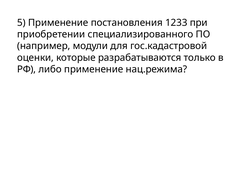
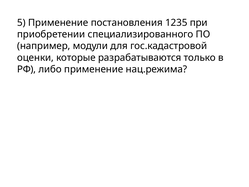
1233: 1233 -> 1235
